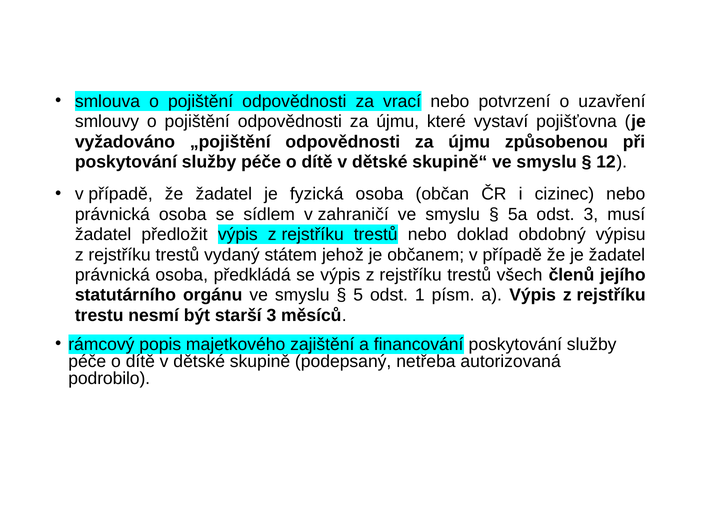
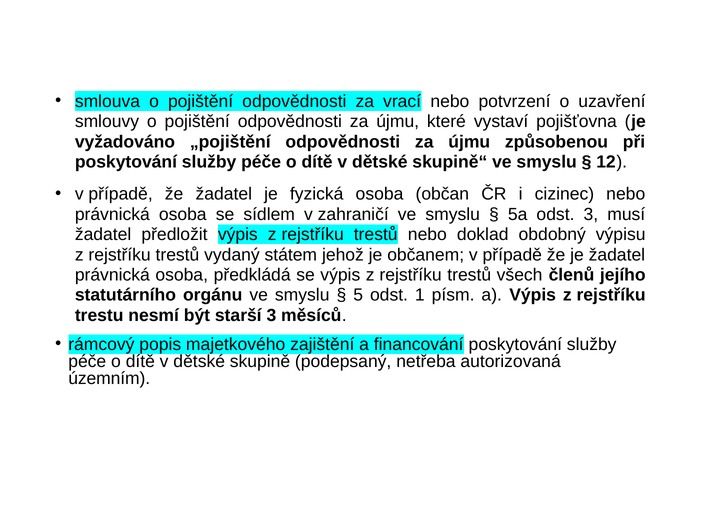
podrobilo: podrobilo -> územním
